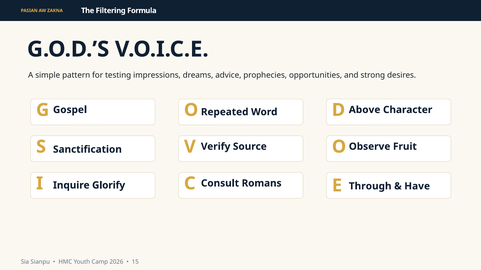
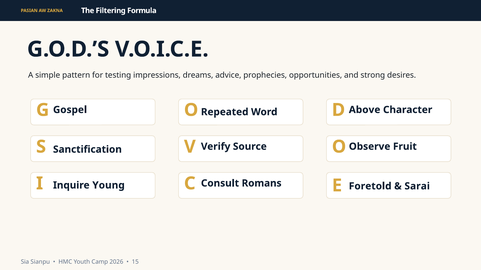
Glorify: Glorify -> Young
Through: Through -> Foretold
Have: Have -> Sarai
